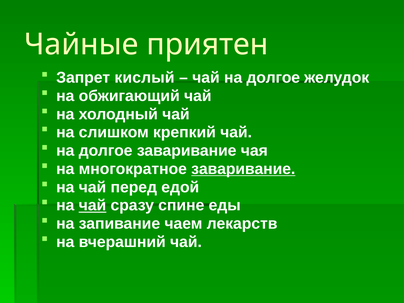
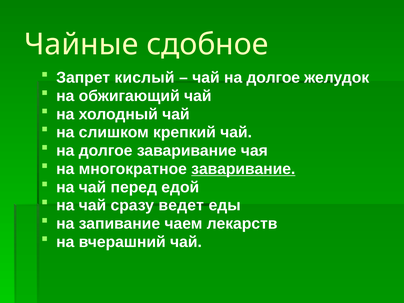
приятен: приятен -> сдобное
чай at (92, 205) underline: present -> none
спине: спине -> ведет
